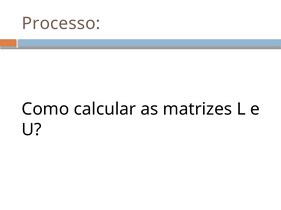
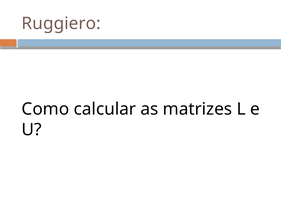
Processo: Processo -> Ruggiero
